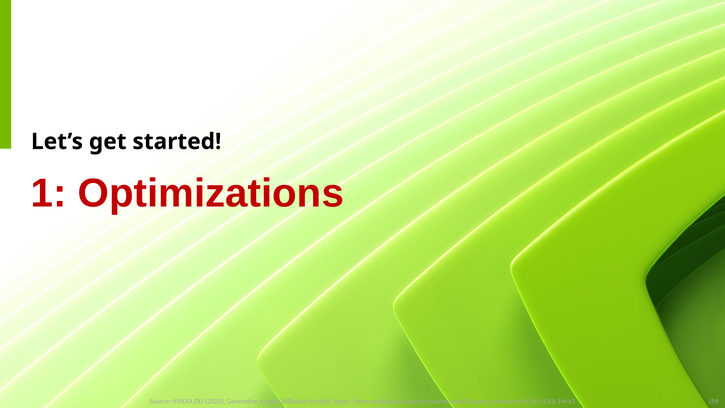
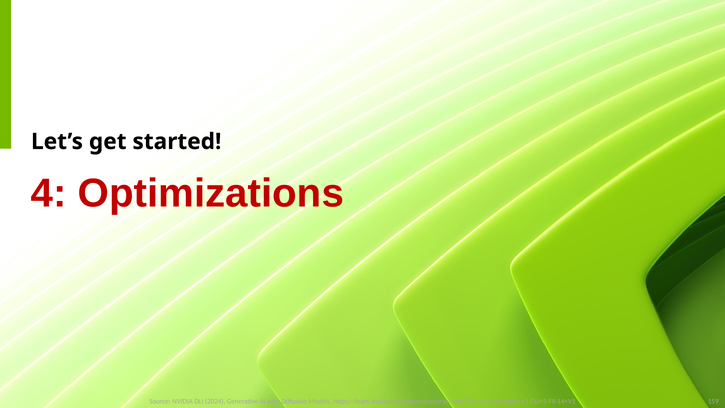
1: 1 -> 4
